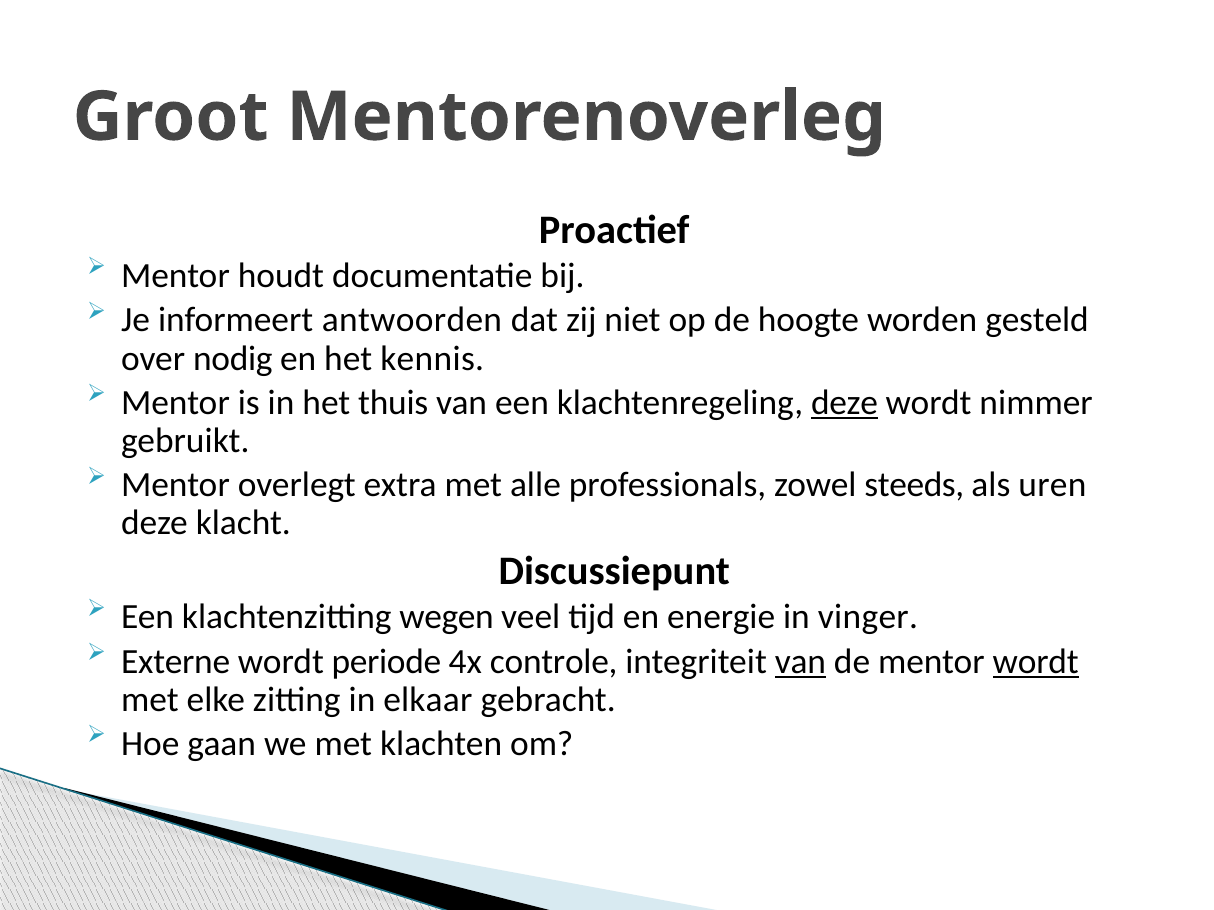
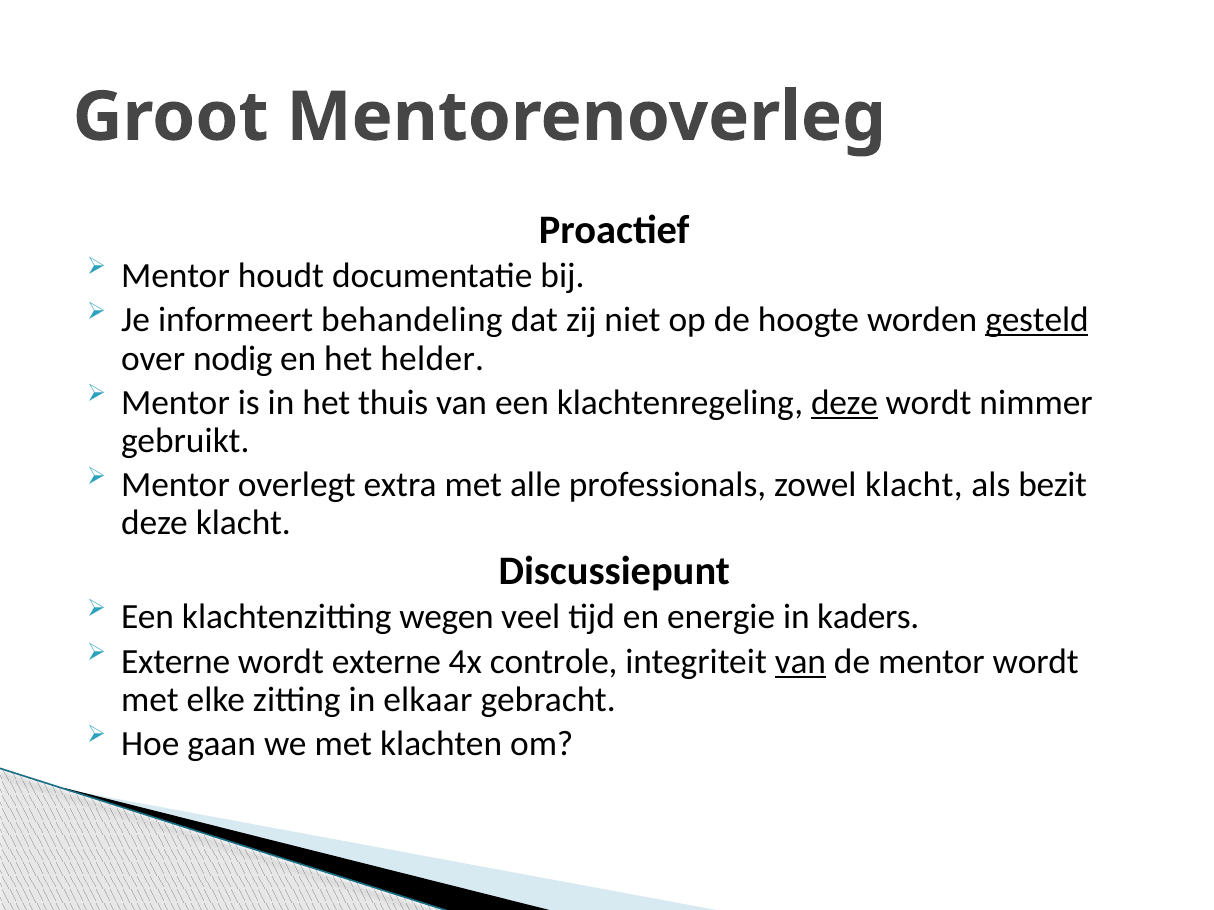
antwoorden: antwoorden -> behandeling
gesteld underline: none -> present
kennis: kennis -> helder
zowel steeds: steeds -> klacht
uren: uren -> bezit
vinger: vinger -> kaders
wordt periode: periode -> externe
wordt at (1036, 662) underline: present -> none
